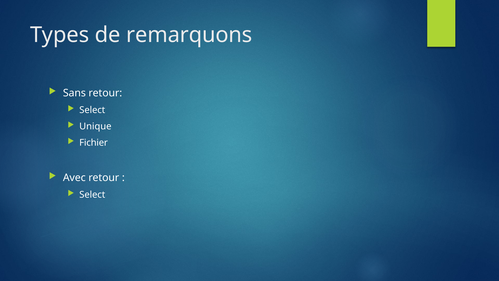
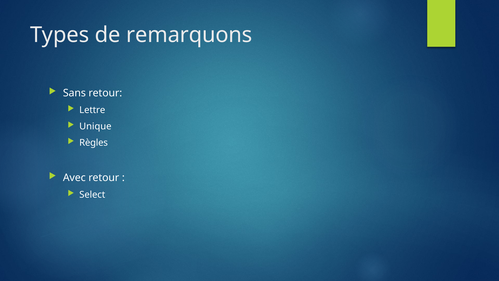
Select at (92, 110): Select -> Lettre
Fichier: Fichier -> Règles
